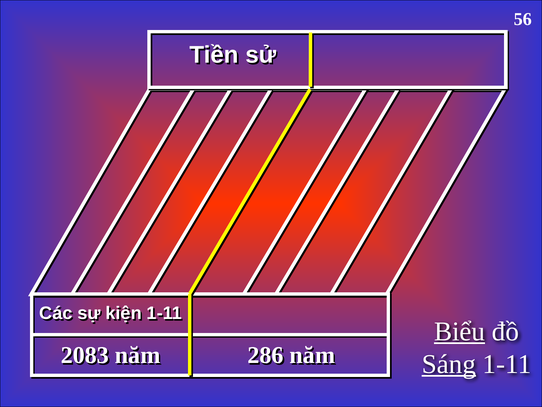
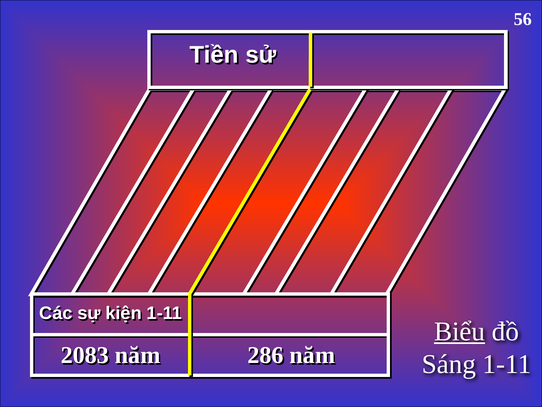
Sáng underline: present -> none
